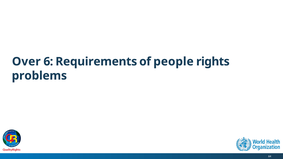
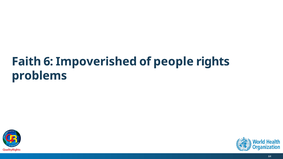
Over: Over -> Faith
Requirements: Requirements -> Impoverished
